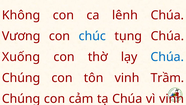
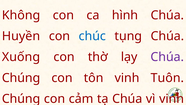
lênh: lênh -> hình
Vương: Vương -> Huyền
Chúa at (167, 57) colour: blue -> purple
Trầm: Trầm -> Tuôn
